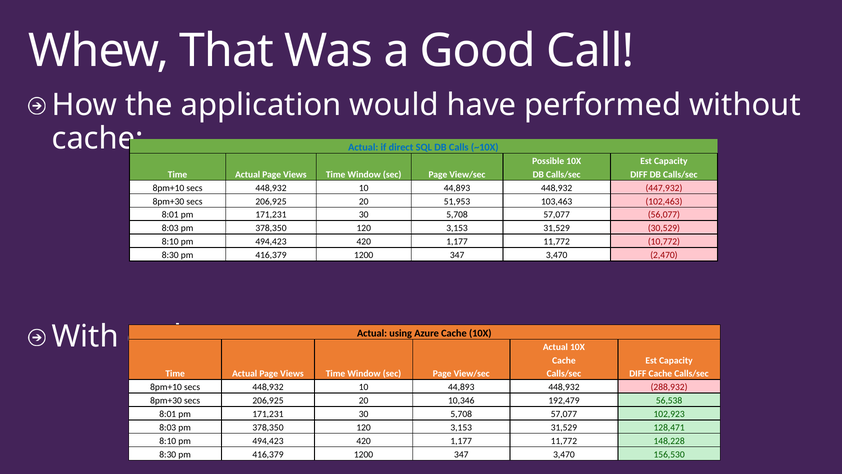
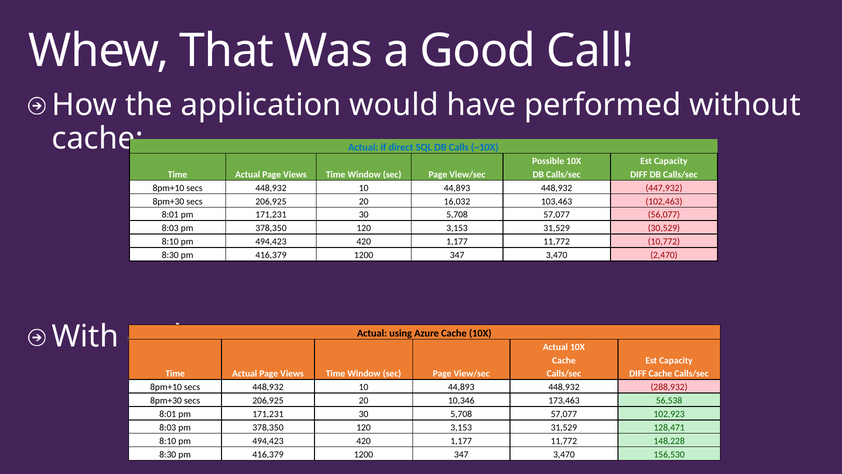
51,953: 51,953 -> 16,032
192,479: 192,479 -> 173,463
